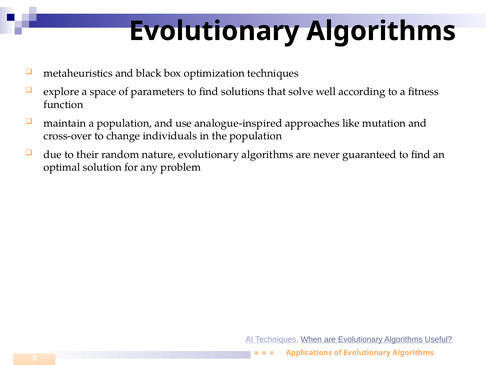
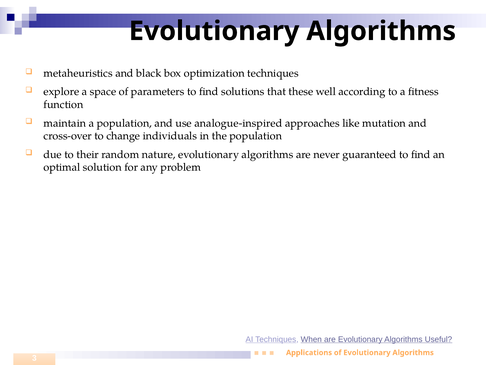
solve: solve -> these
